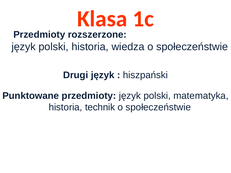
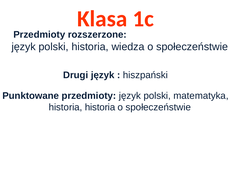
historia technik: technik -> historia
